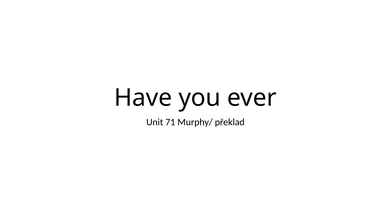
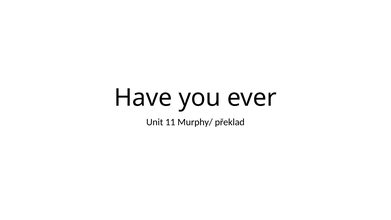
71: 71 -> 11
